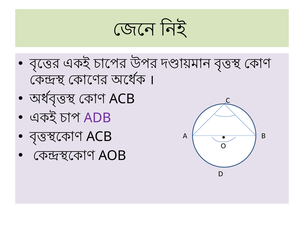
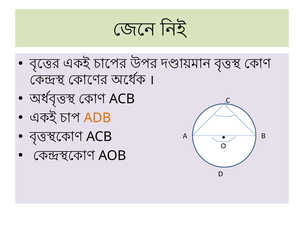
ADB colour: purple -> orange
